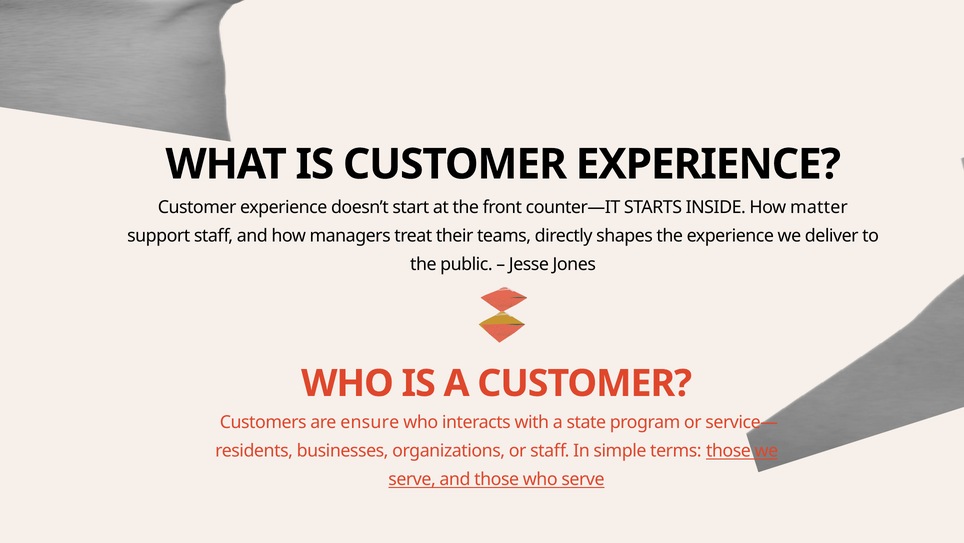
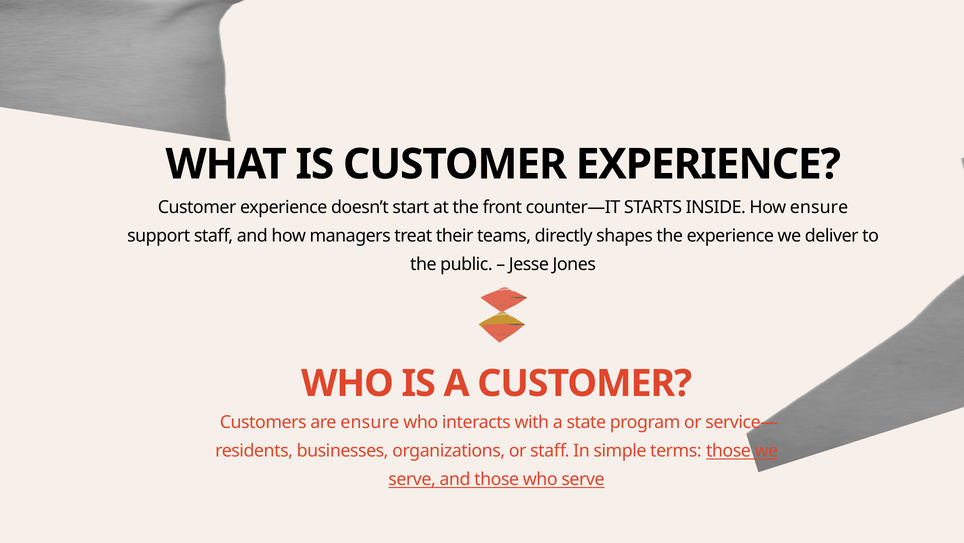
How matter: matter -> ensure
